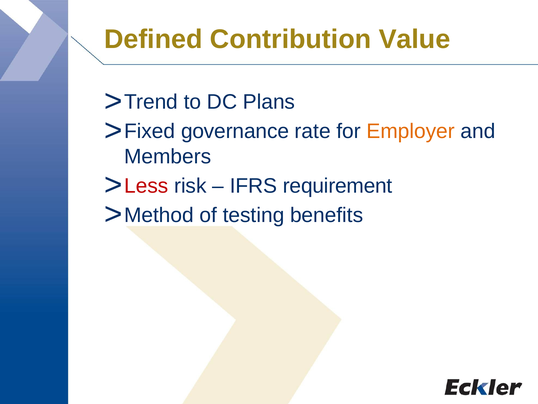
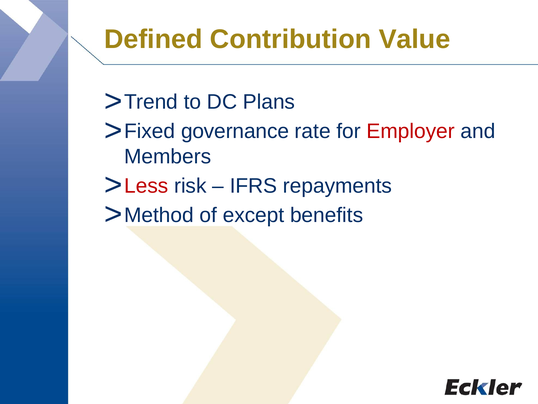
Employer colour: orange -> red
requirement: requirement -> repayments
testing: testing -> except
